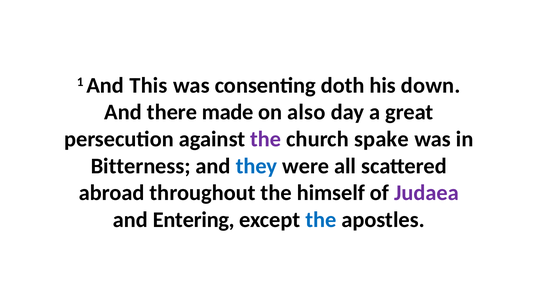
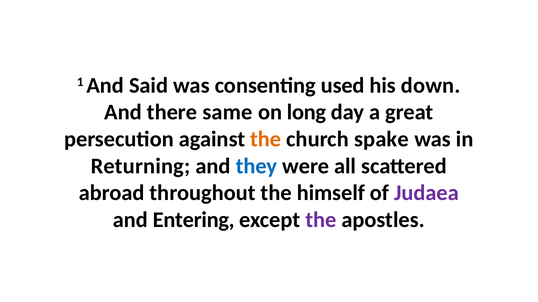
This: This -> Said
doth: doth -> used
made: made -> same
also: also -> long
the at (266, 139) colour: purple -> orange
Bitterness: Bitterness -> Returning
the at (321, 220) colour: blue -> purple
